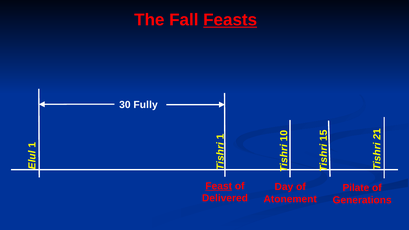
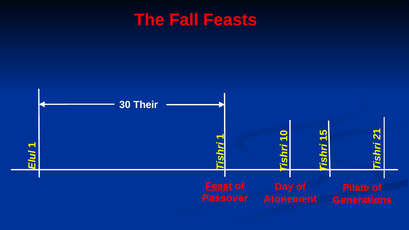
Feasts underline: present -> none
Fully: Fully -> Their
Delivered: Delivered -> Passover
